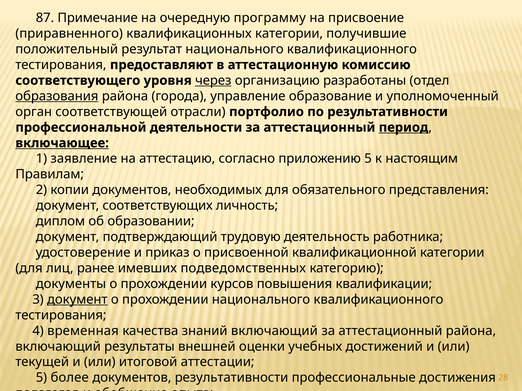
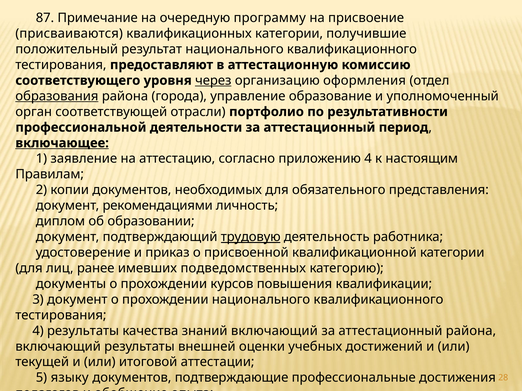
приравненного: приравненного -> присваиваются
разработаны: разработаны -> оформления
период underline: present -> none
приложению 5: 5 -> 4
соответствующих: соответствующих -> рекомендациями
трудовую underline: none -> present
документ at (77, 300) underline: present -> none
4 временная: временная -> результаты
более: более -> языку
документов результативности: результативности -> подтверждающие
